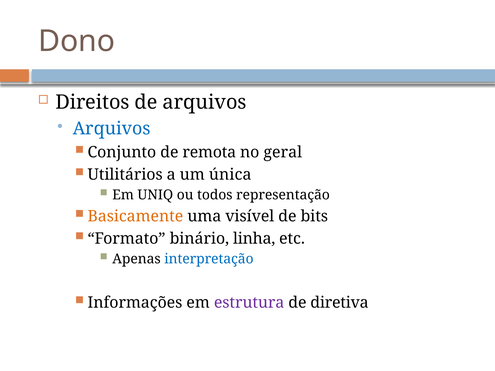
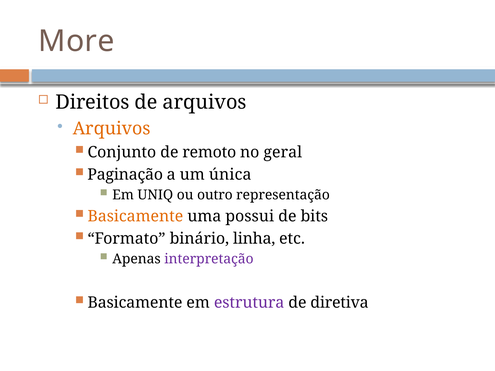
Dono: Dono -> More
Arquivos at (112, 129) colour: blue -> orange
remota: remota -> remoto
Utilitários: Utilitários -> Paginação
todos: todos -> outro
visível: visível -> possui
interpretação colour: blue -> purple
Informações at (135, 303): Informações -> Basicamente
